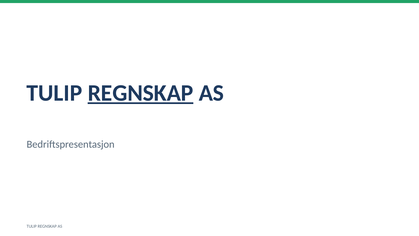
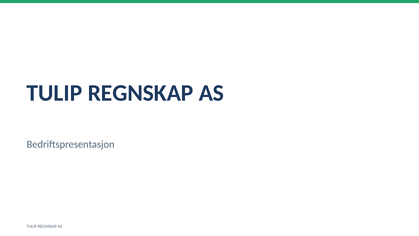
REGNSKAP at (141, 93) underline: present -> none
